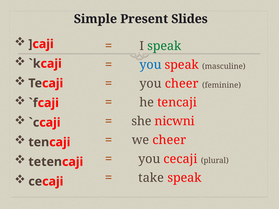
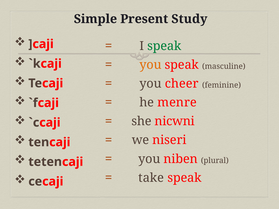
Slides: Slides -> Study
you at (151, 65) colour: blue -> orange
he tencaji: tencaji -> menre
we cheer: cheer -> niseri
you cecaji: cecaji -> niben
